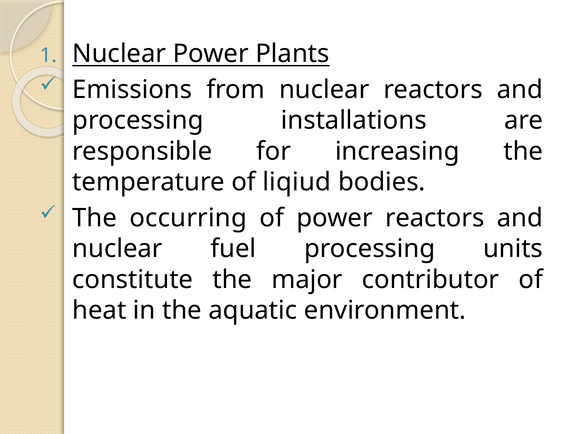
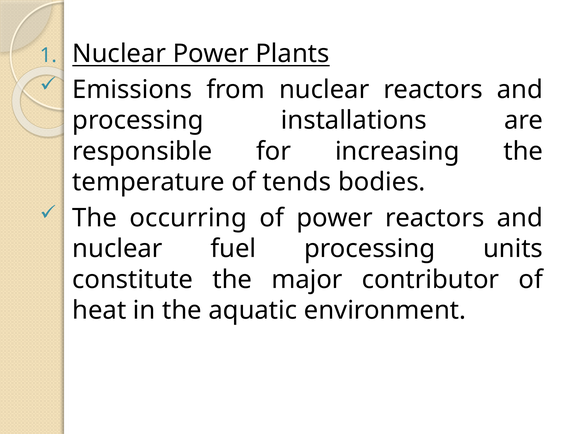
liqiud: liqiud -> tends
